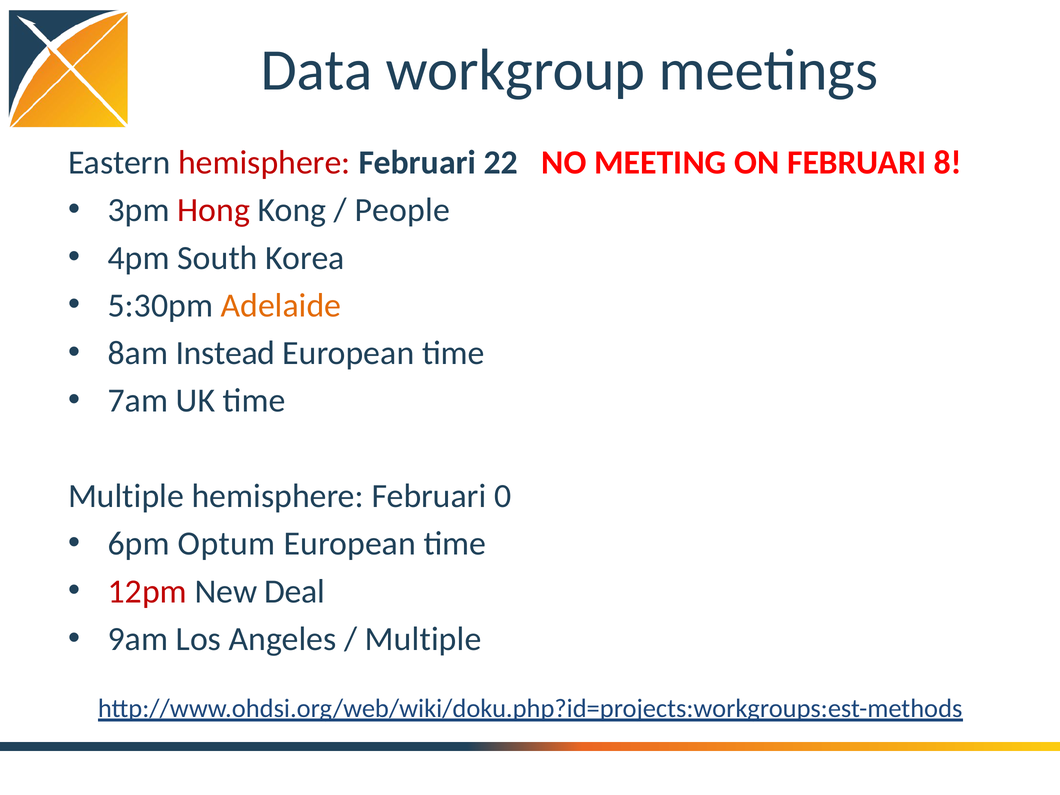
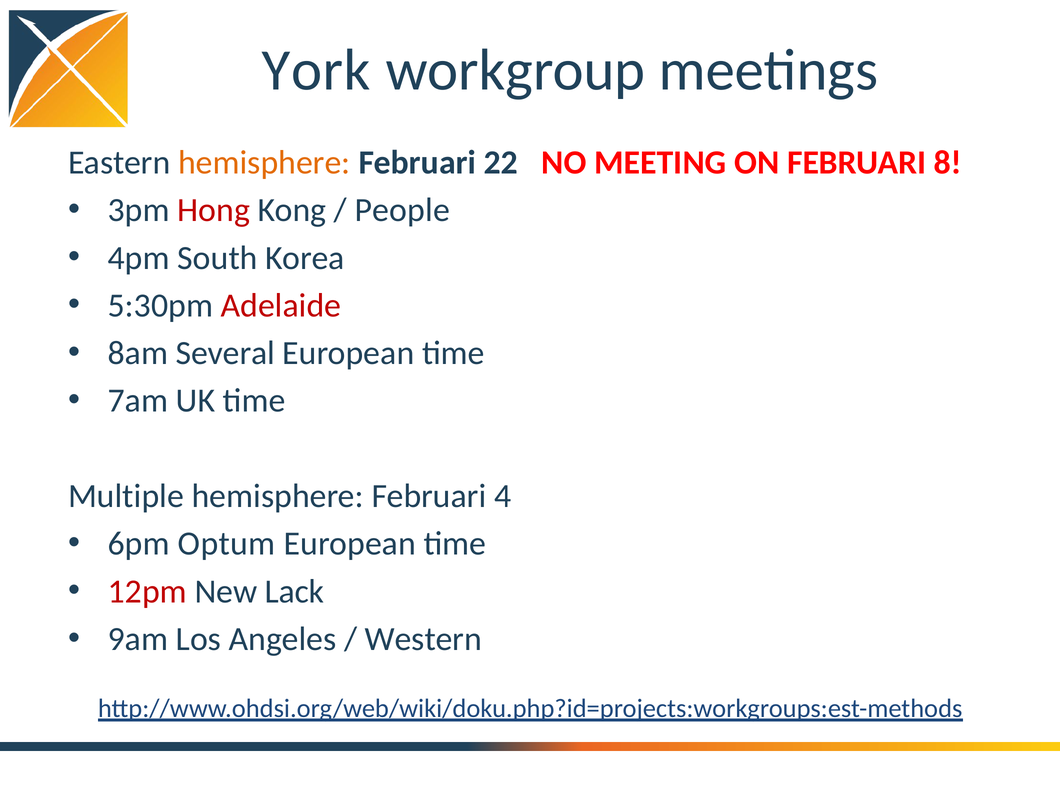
Data: Data -> York
hemisphere at (264, 163) colour: red -> orange
Adelaide colour: orange -> red
Instead: Instead -> Several
0: 0 -> 4
Deal: Deal -> Lack
Multiple at (423, 639): Multiple -> Western
